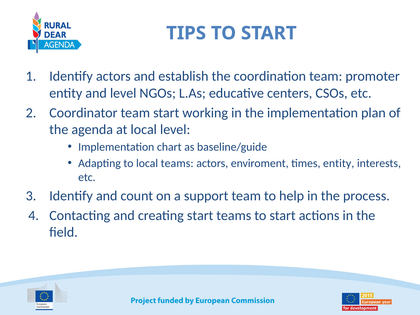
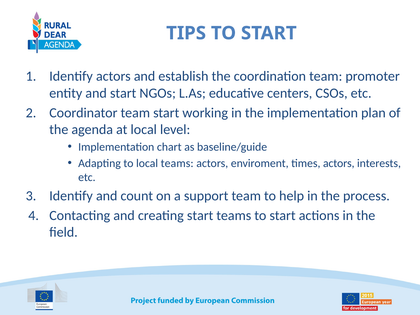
and level: level -> start
times entity: entity -> actors
